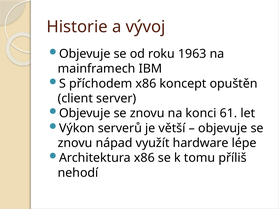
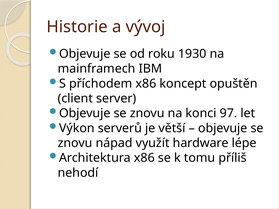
1963: 1963 -> 1930
61: 61 -> 97
